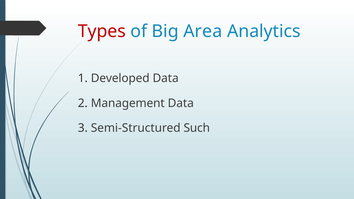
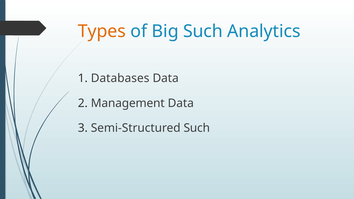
Types colour: red -> orange
Big Area: Area -> Such
Developed: Developed -> Databases
